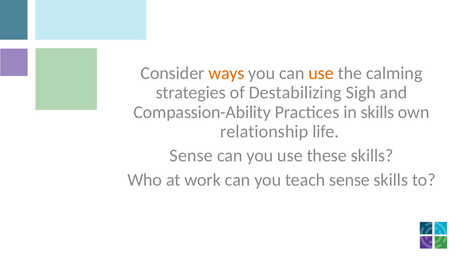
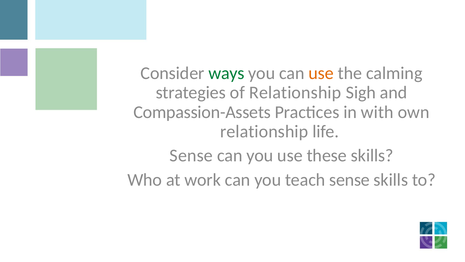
ways colour: orange -> green
of Destabilizing: Destabilizing -> Relationship
Compassion-Ability: Compassion-Ability -> Compassion-Assets
in skills: skills -> with
